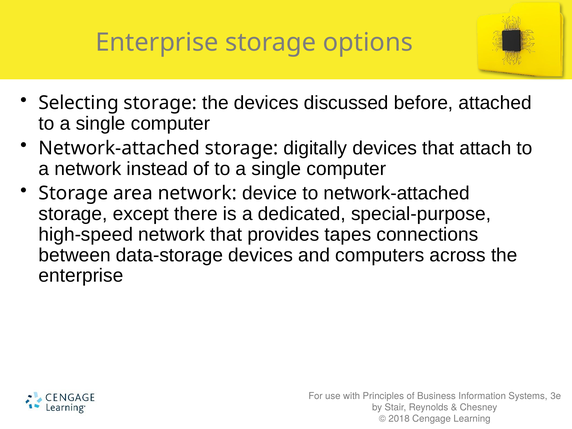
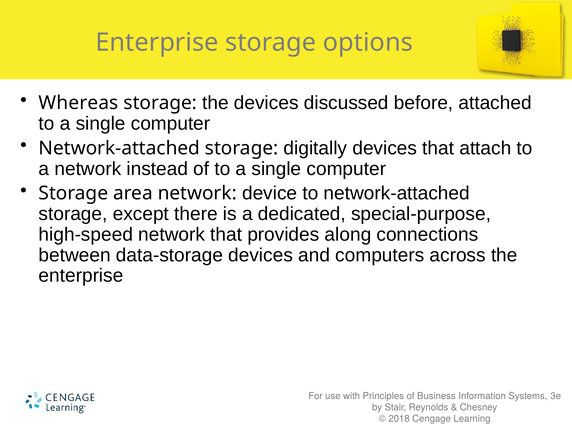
Selecting: Selecting -> Whereas
tapes: tapes -> along
